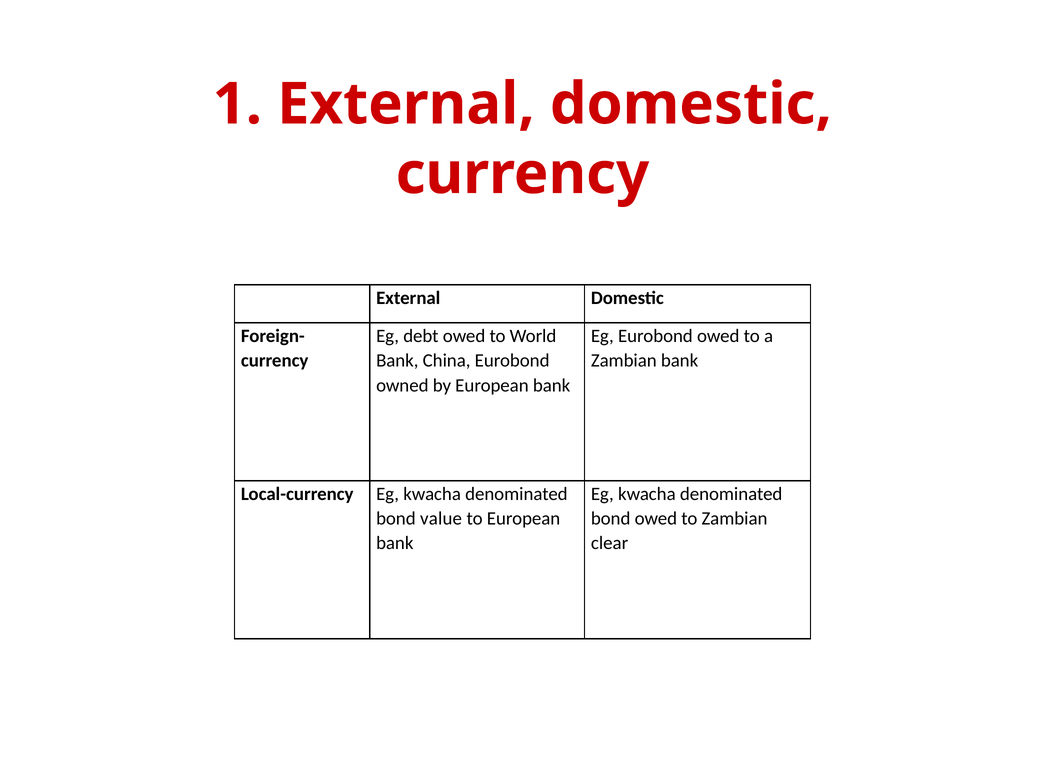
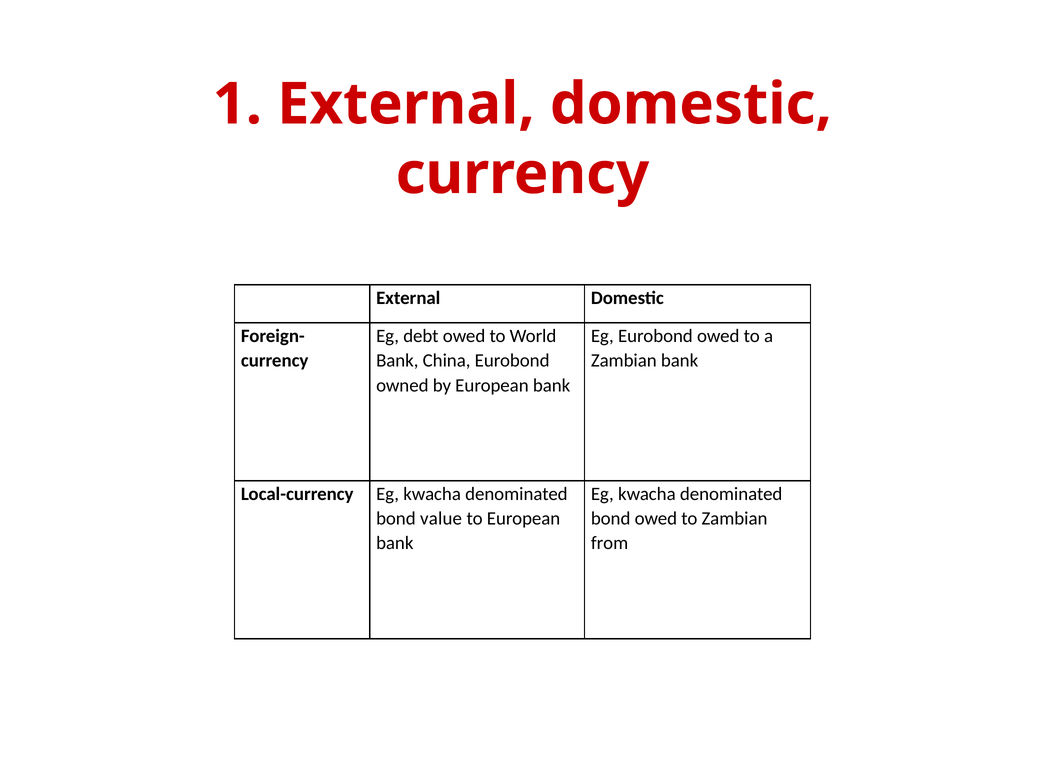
clear: clear -> from
